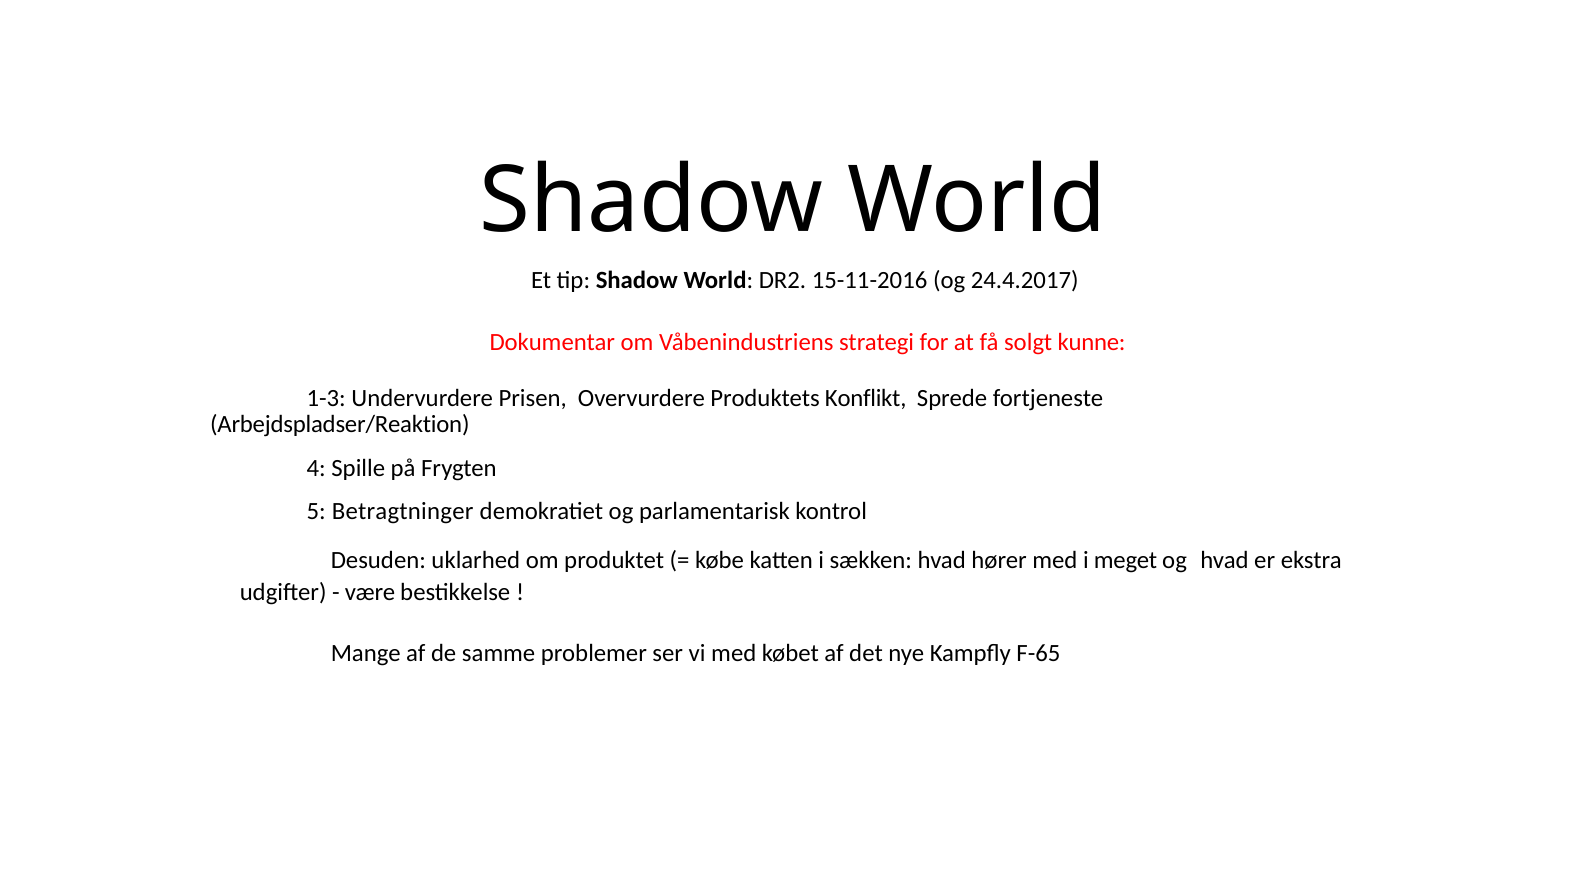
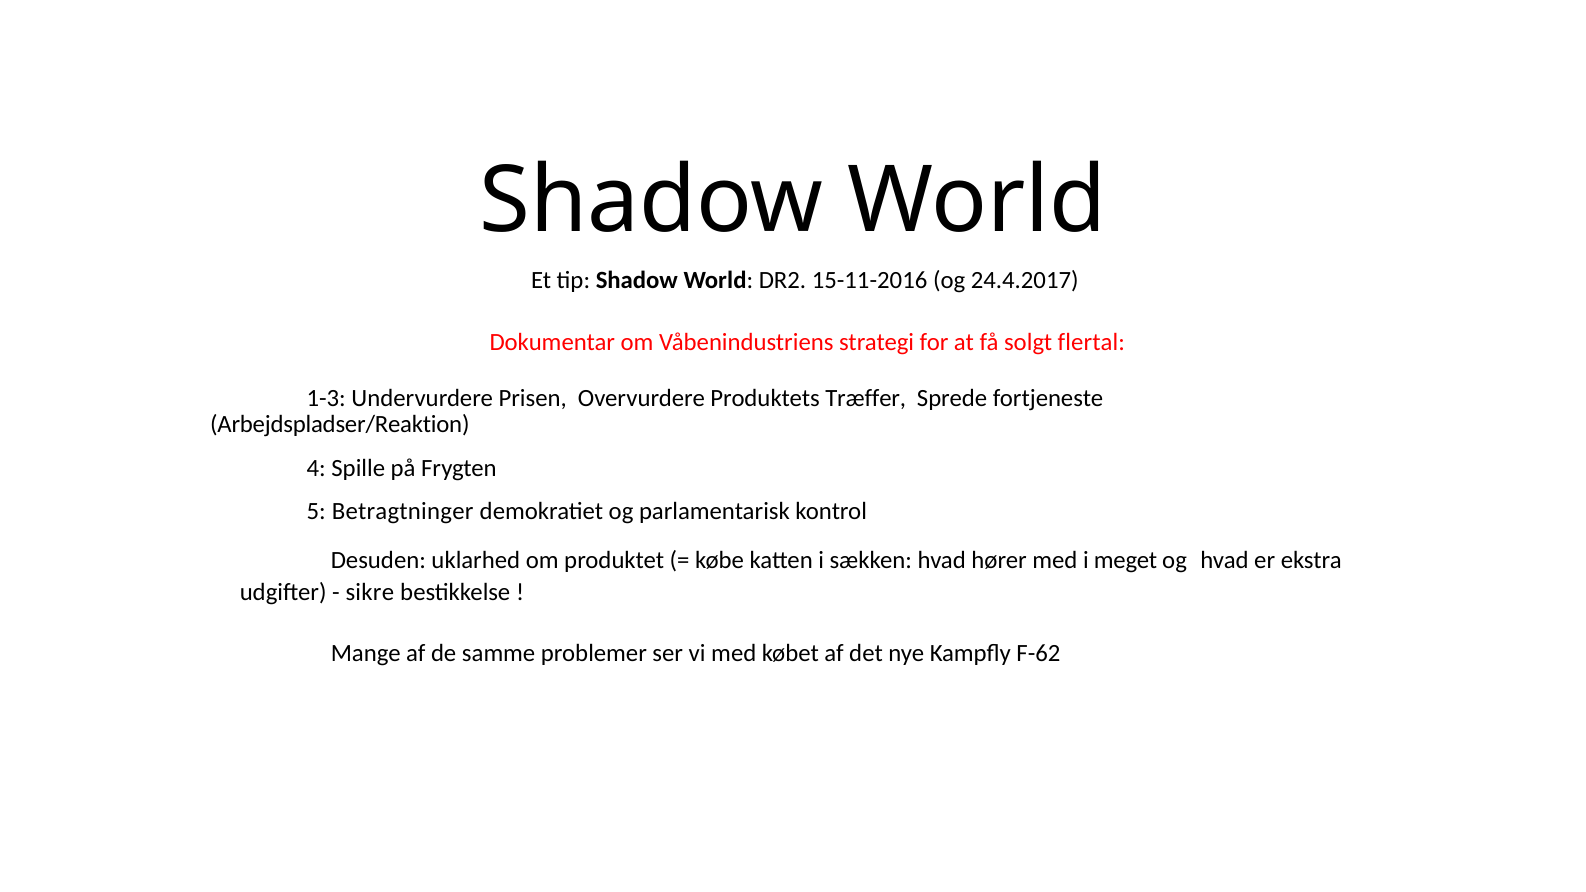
kunne: kunne -> flertal
Konflikt: Konflikt -> Træffer
være: være -> sikre
F-65: F-65 -> F-62
